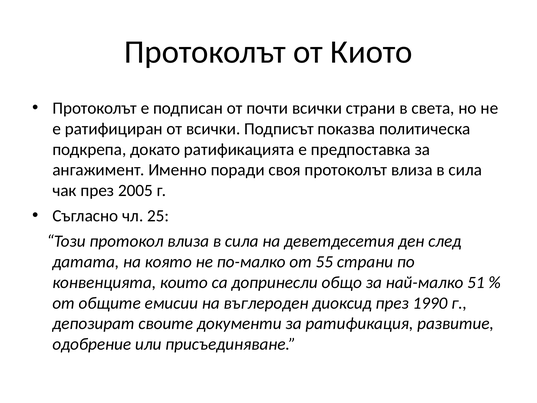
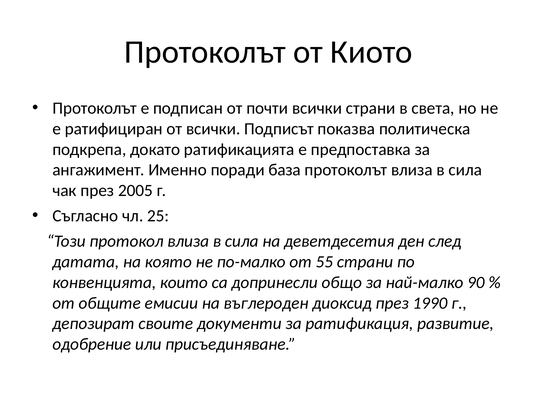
своя: своя -> база
51: 51 -> 90
